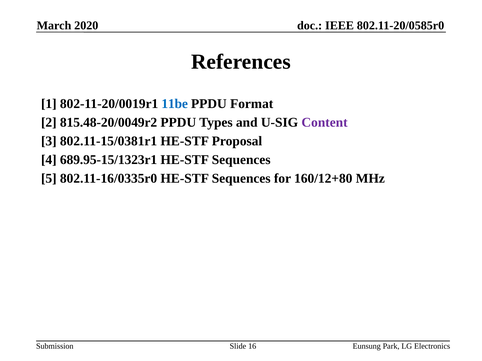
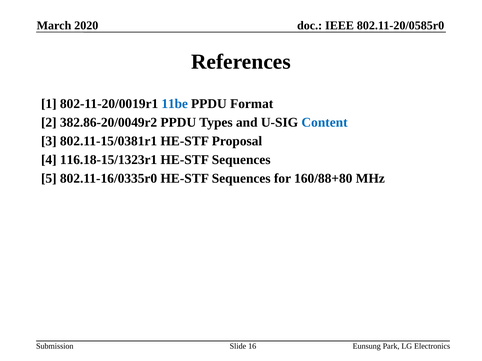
815.48-20/0049r2: 815.48-20/0049r2 -> 382.86-20/0049r2
Content colour: purple -> blue
689.95-15/1323r1: 689.95-15/1323r1 -> 116.18-15/1323r1
160/12+80: 160/12+80 -> 160/88+80
